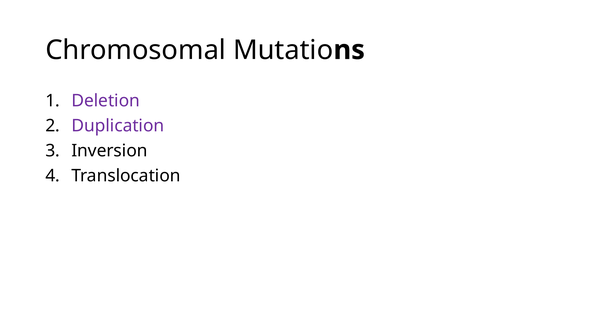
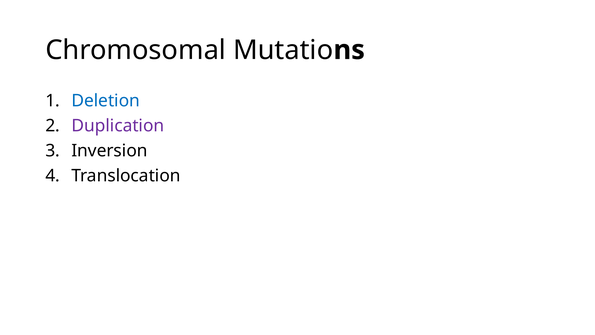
Deletion colour: purple -> blue
